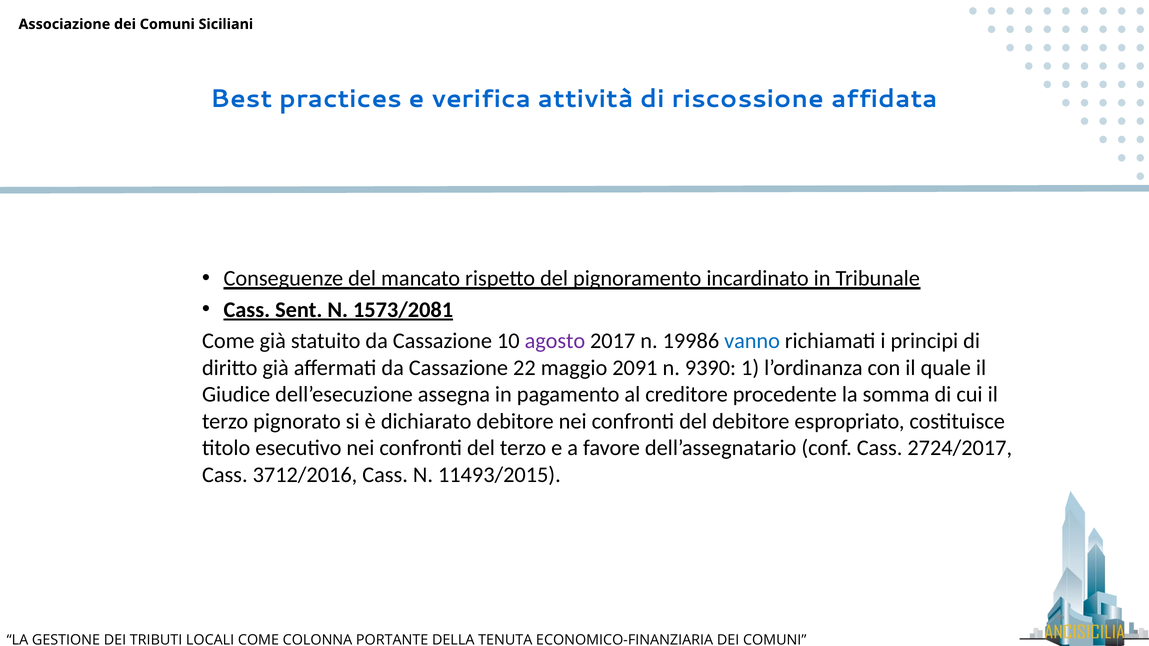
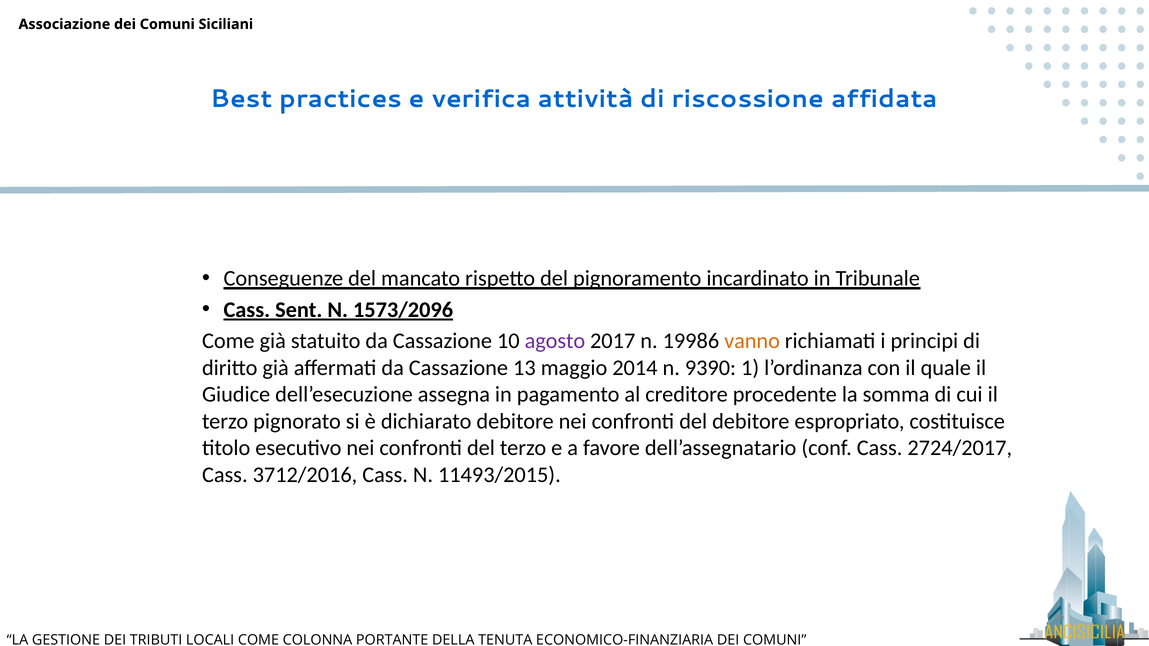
1573/2081: 1573/2081 -> 1573/2096
vanno colour: blue -> orange
22: 22 -> 13
2091: 2091 -> 2014
